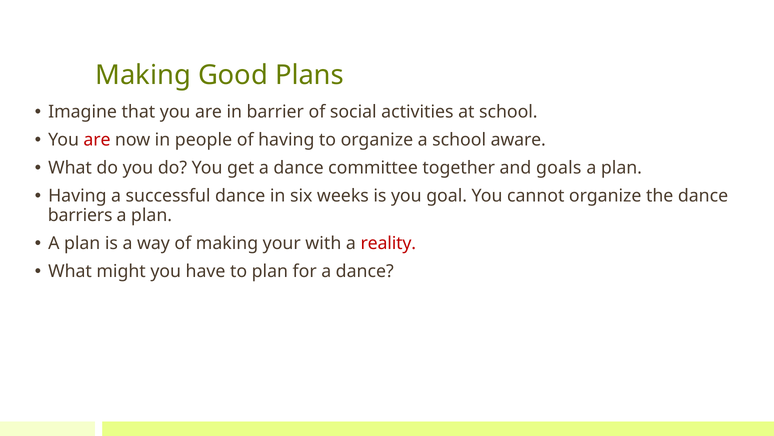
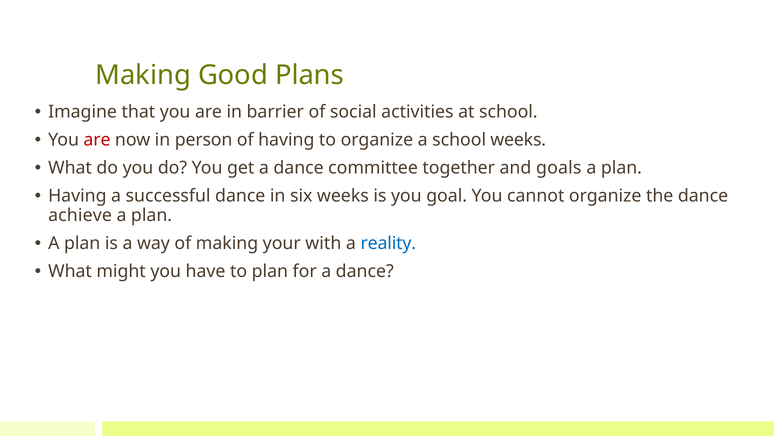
people: people -> person
school aware: aware -> weeks
barriers: barriers -> achieve
reality colour: red -> blue
